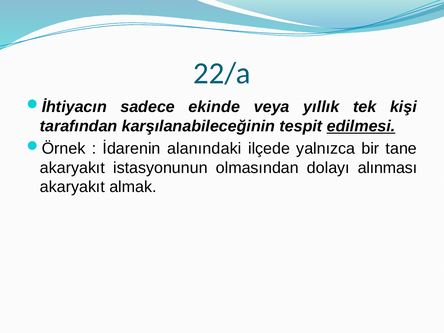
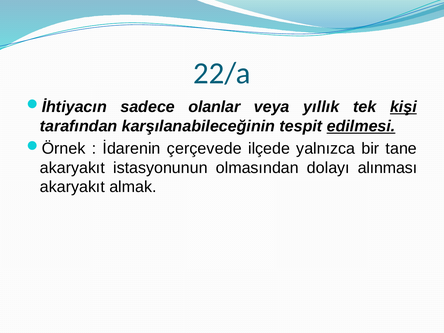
ekinde: ekinde -> olanlar
kişi underline: none -> present
alanındaki: alanındaki -> çerçevede
